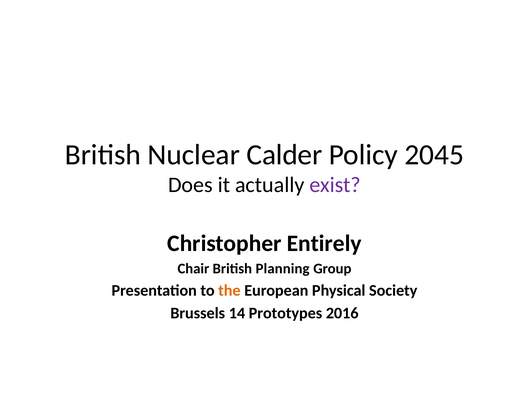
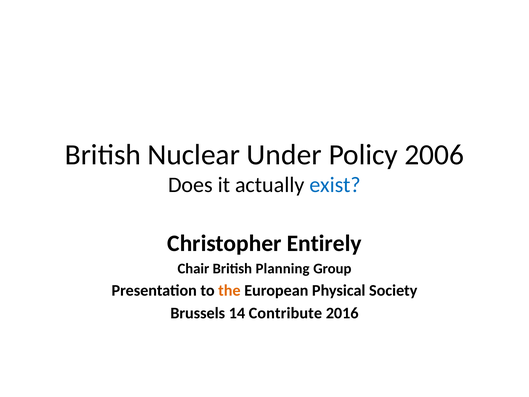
Calder: Calder -> Under
2045: 2045 -> 2006
exist colour: purple -> blue
Prototypes: Prototypes -> Contribute
